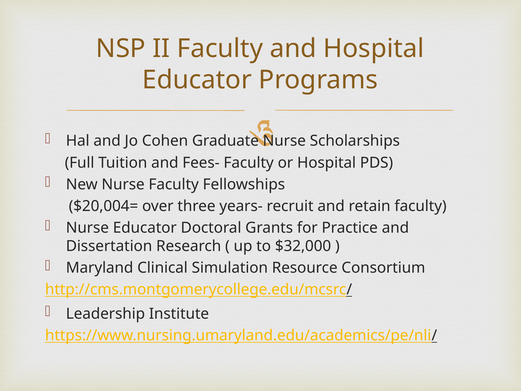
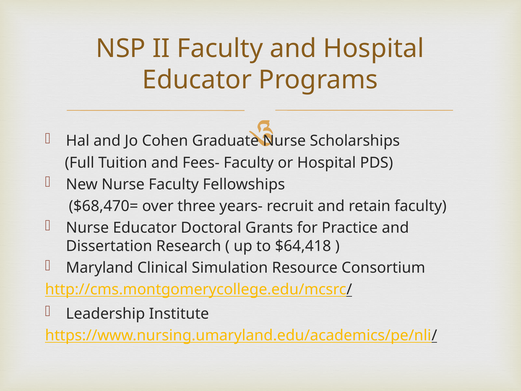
$20,004=: $20,004= -> $68,470=
$32,000: $32,000 -> $64,418
